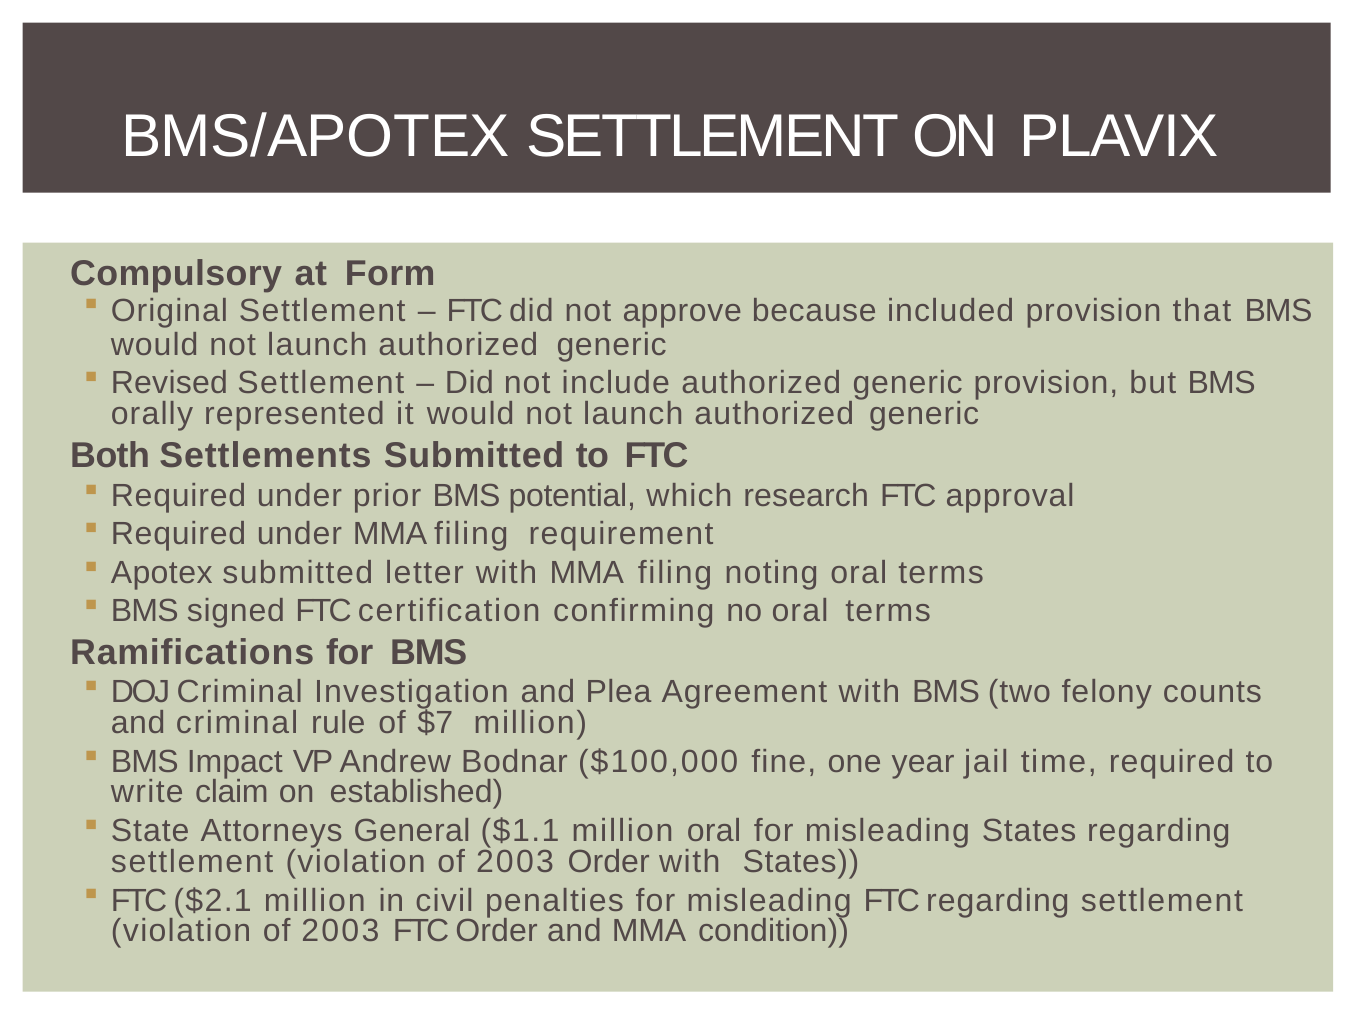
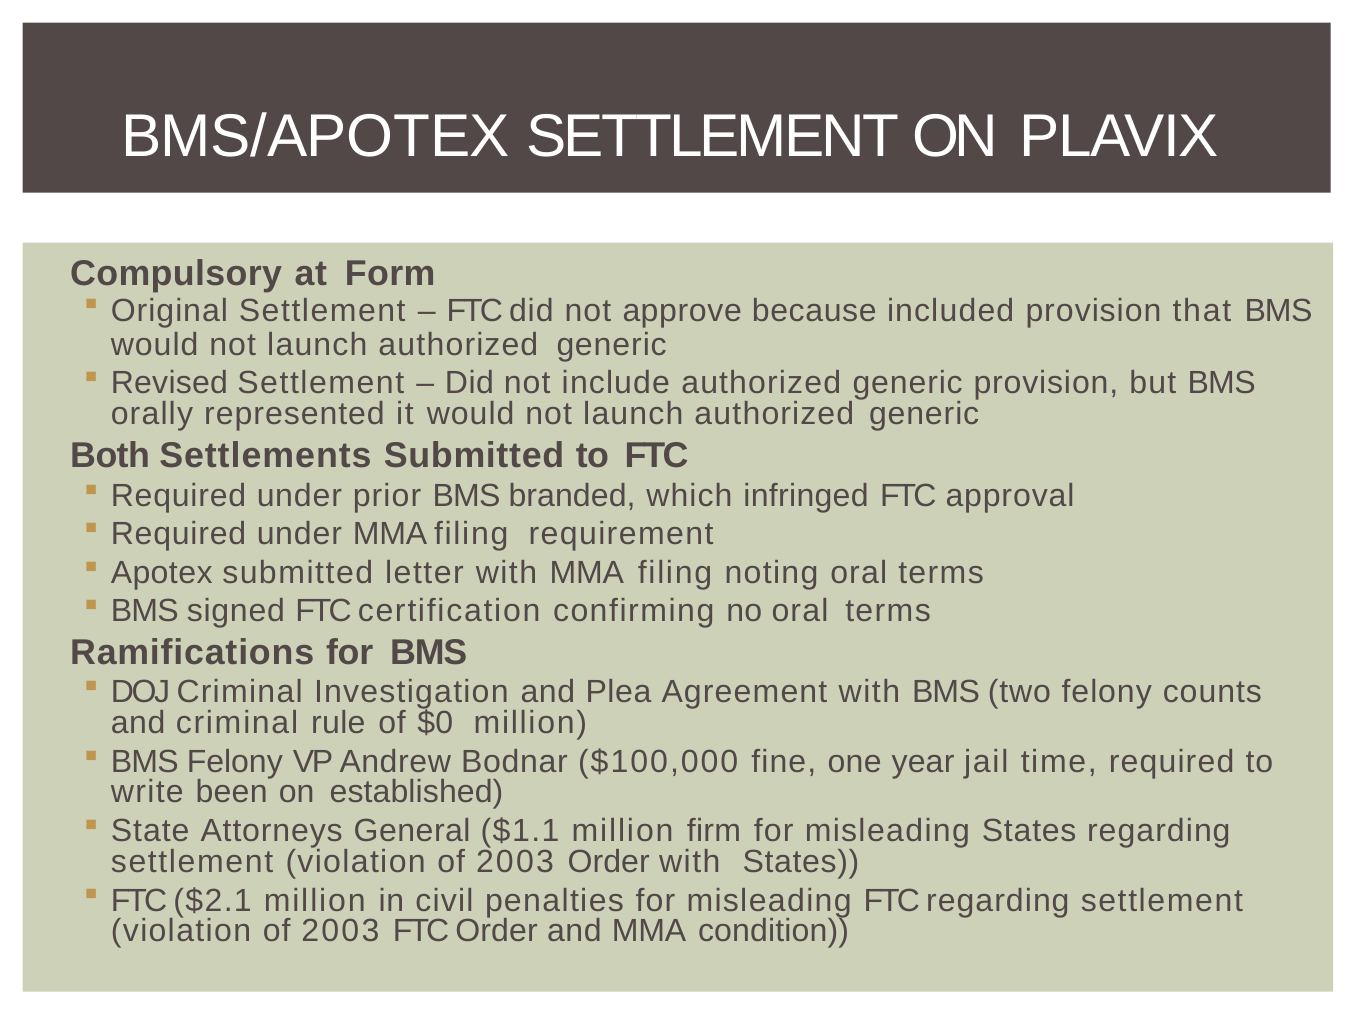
potential: potential -> branded
research: research -> infringed
$7: $7 -> $0
BMS Impact: Impact -> Felony
claim: claim -> been
million oral: oral -> firm
